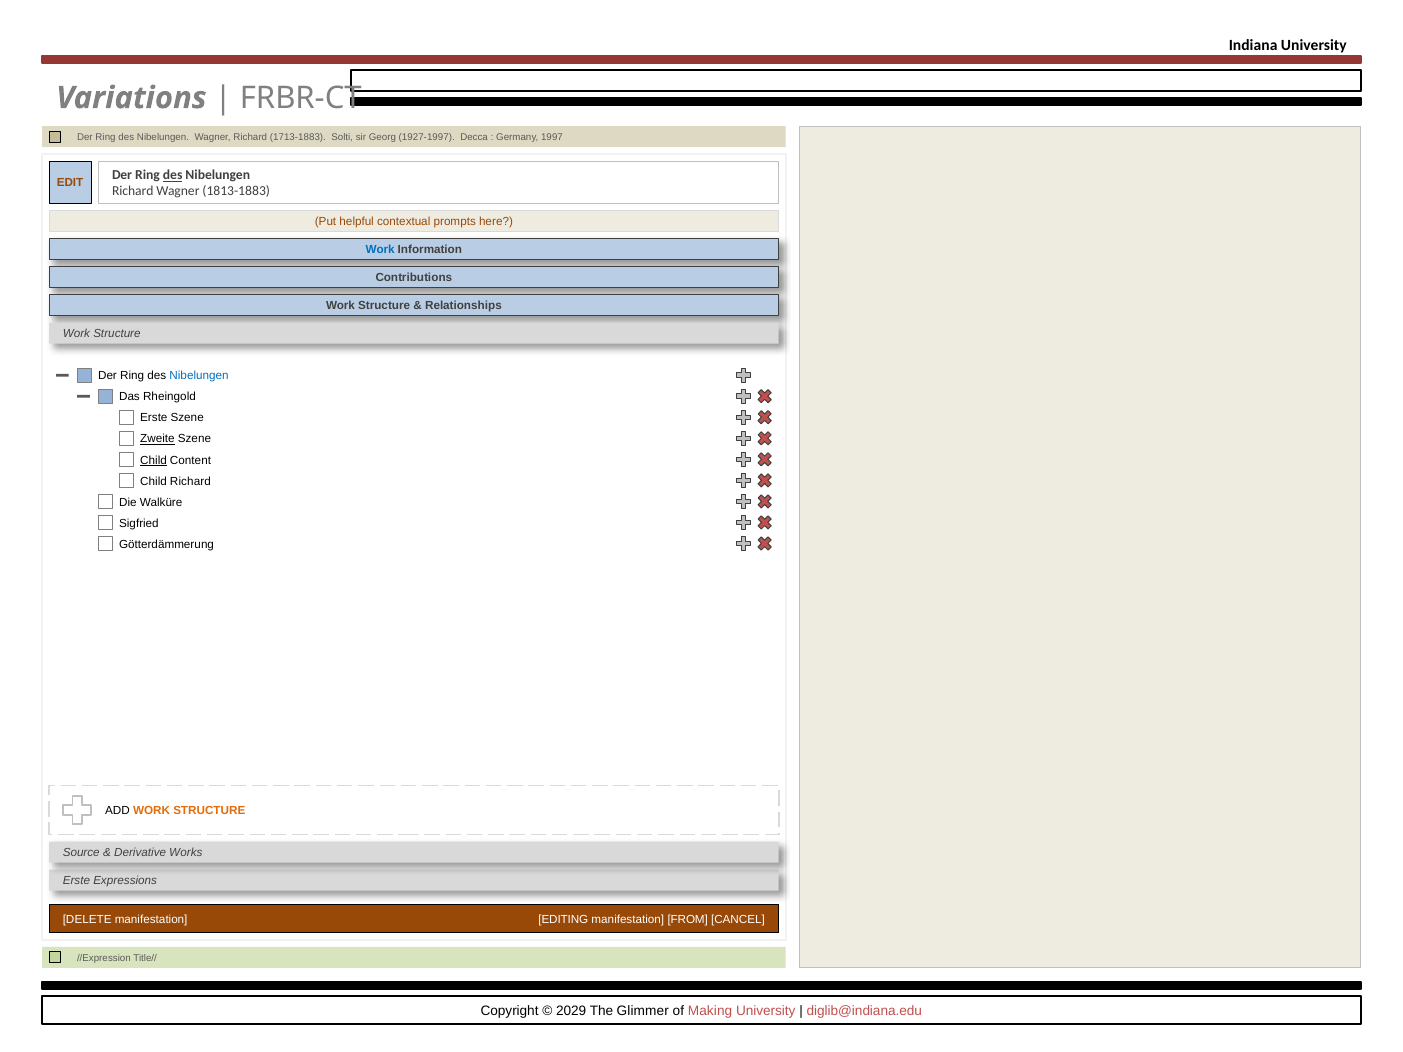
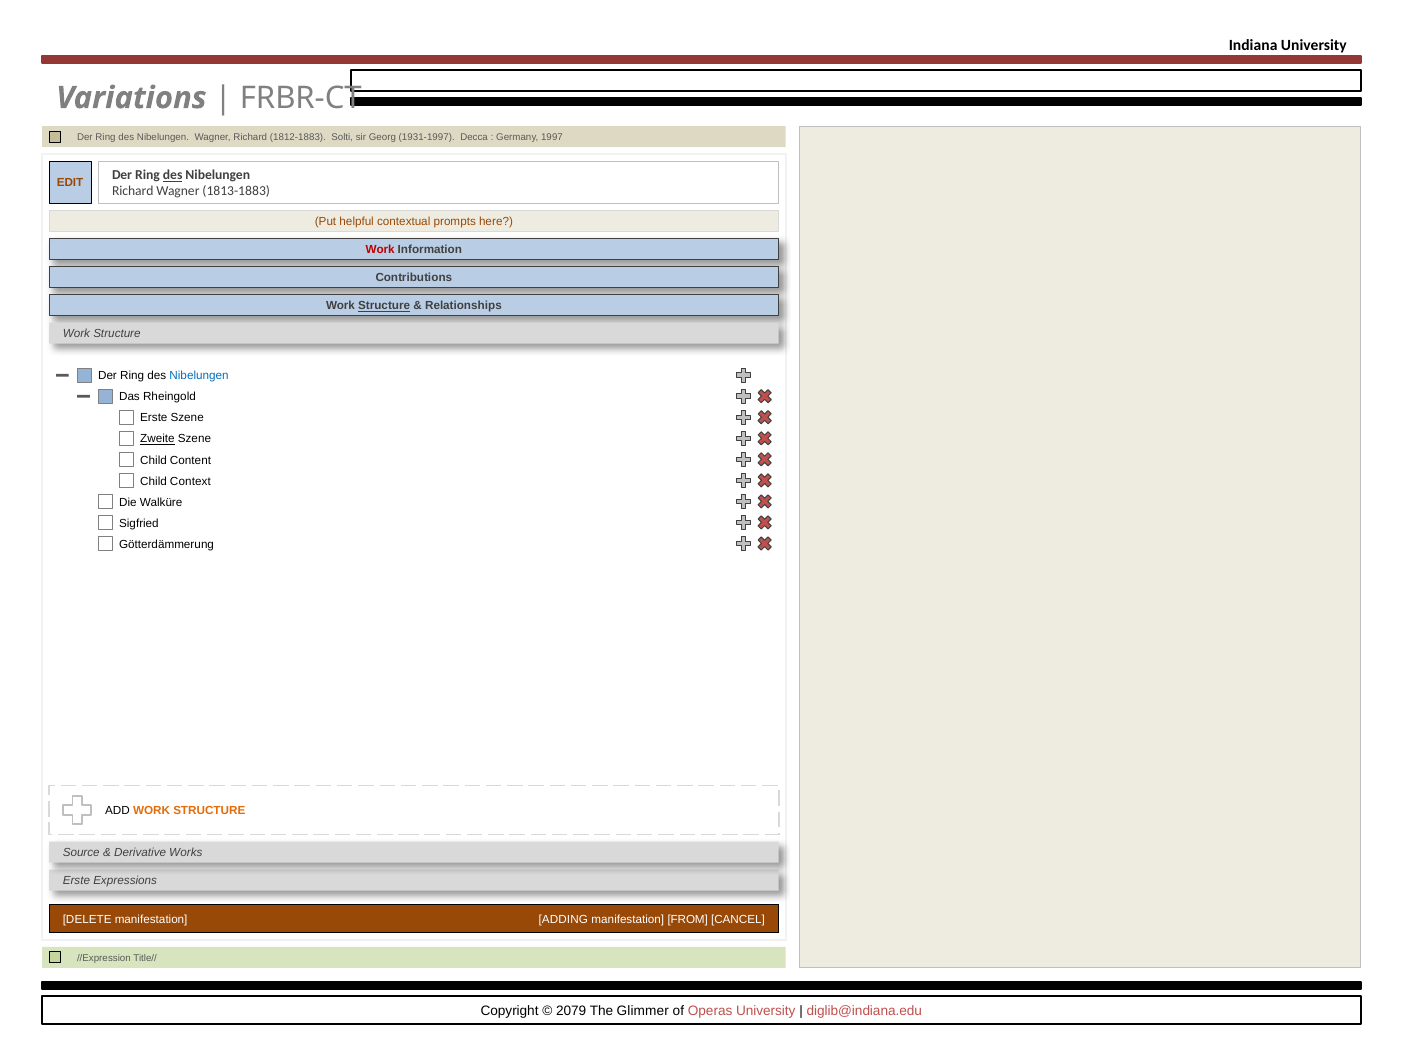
1713-1883: 1713-1883 -> 1812-1883
1927-1997: 1927-1997 -> 1931-1997
Work at (380, 250) colour: blue -> red
Structure at (384, 306) underline: none -> present
Child at (154, 460) underline: present -> none
Child Richard: Richard -> Context
EDITING: EDITING -> ADDING
2029: 2029 -> 2079
Making: Making -> Operas
